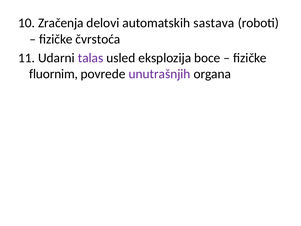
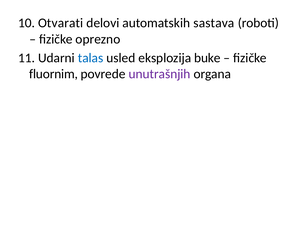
Zračenja: Zračenja -> Otvarati
čvrstoća: čvrstoća -> oprezno
talas colour: purple -> blue
boce: boce -> buke
